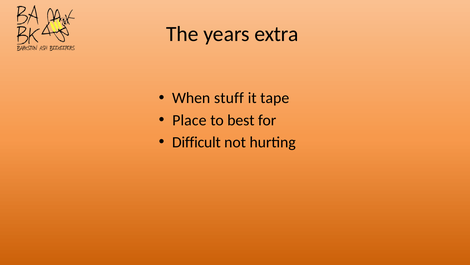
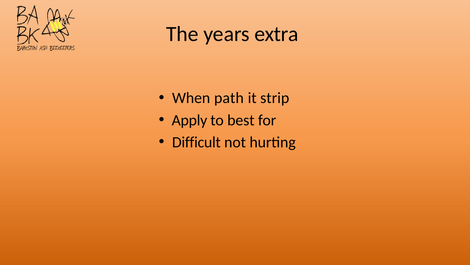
stuff: stuff -> path
tape: tape -> strip
Place: Place -> Apply
